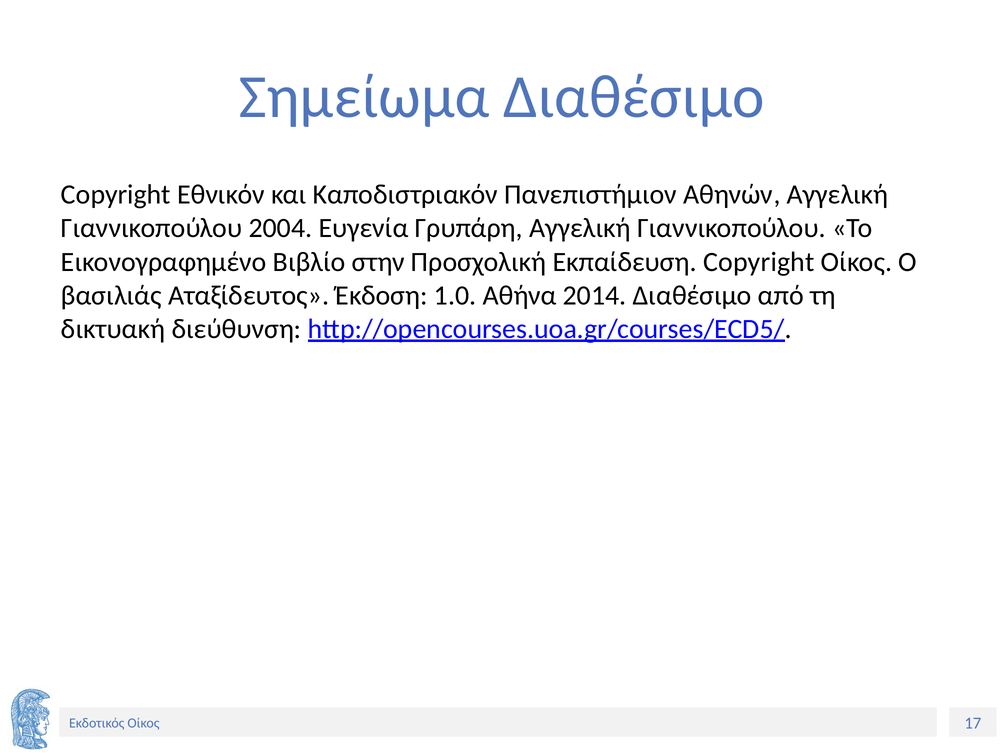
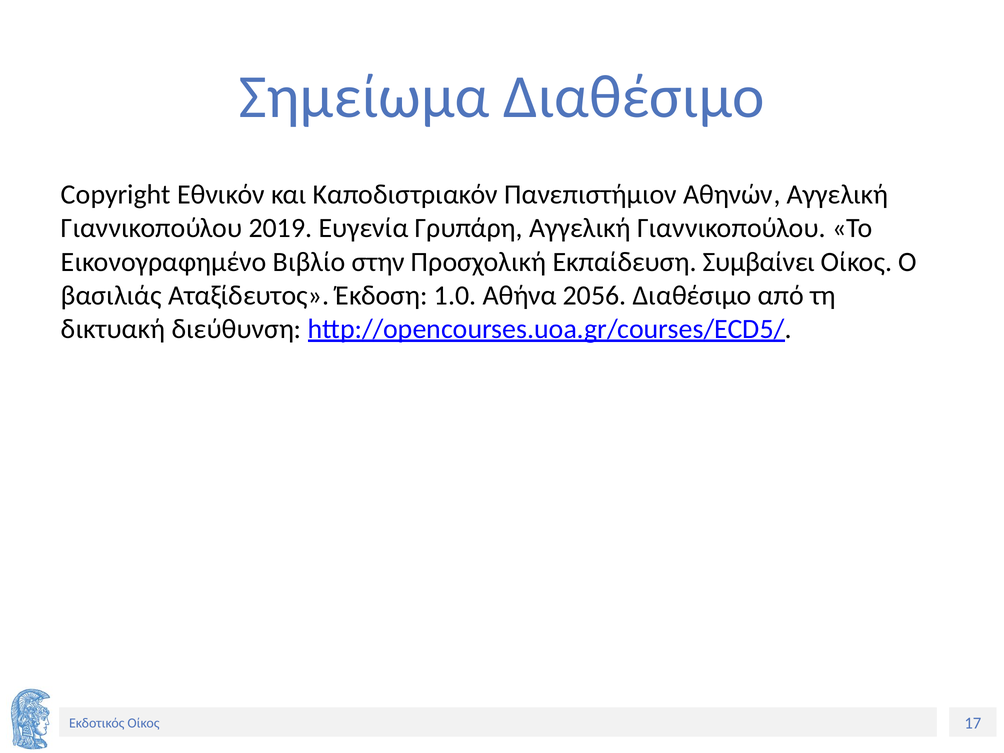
2004: 2004 -> 2019
Εκπαίδευση Copyright: Copyright -> Συμβαίνει
2014: 2014 -> 2056
